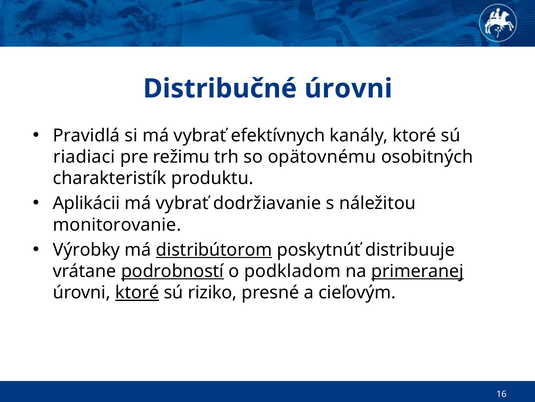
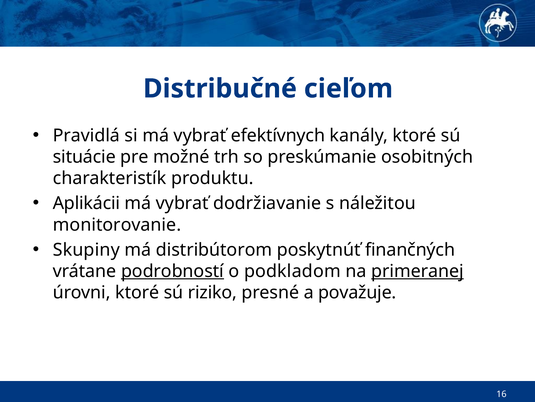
Distribučné úrovni: úrovni -> cieľom
riadiaci: riadiaci -> situácie
režimu: režimu -> možné
opätovnému: opätovnému -> preskúmanie
Výrobky: Výrobky -> Skupiny
distribútorom underline: present -> none
distribuuje: distribuuje -> finančných
ktoré at (137, 292) underline: present -> none
cieľovým: cieľovým -> považuje
